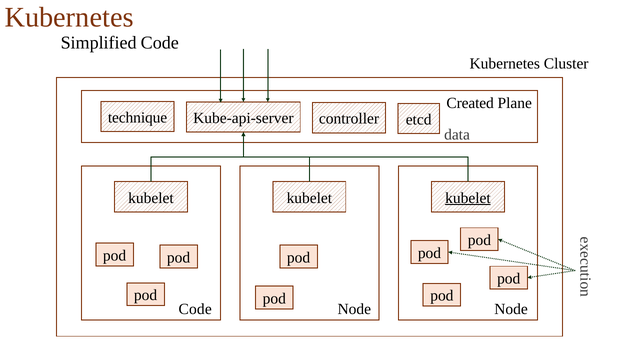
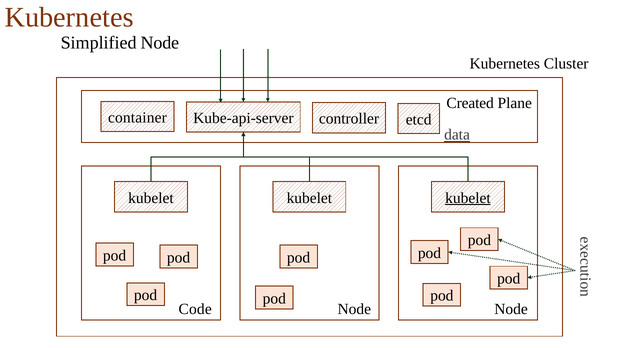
Simplified Code: Code -> Node
technique: technique -> container
data underline: none -> present
